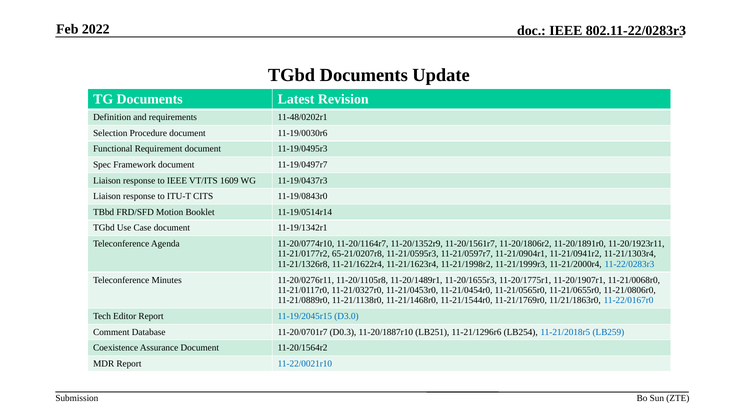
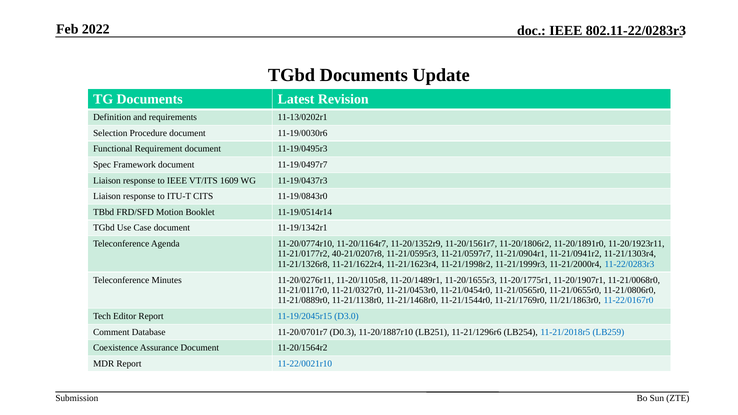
11-48/0202r1: 11-48/0202r1 -> 11-13/0202r1
65-21/0207r8: 65-21/0207r8 -> 40-21/0207r8
